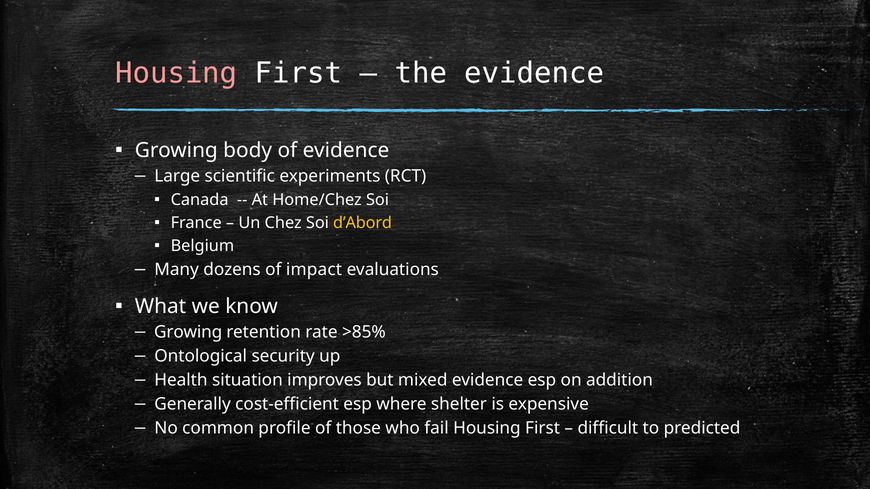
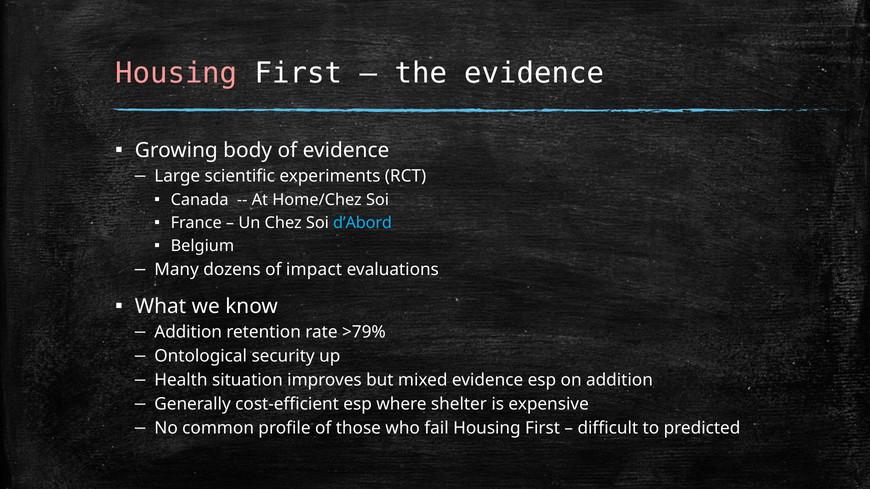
d’Abord colour: yellow -> light blue
Growing at (188, 333): Growing -> Addition
>85%: >85% -> >79%
